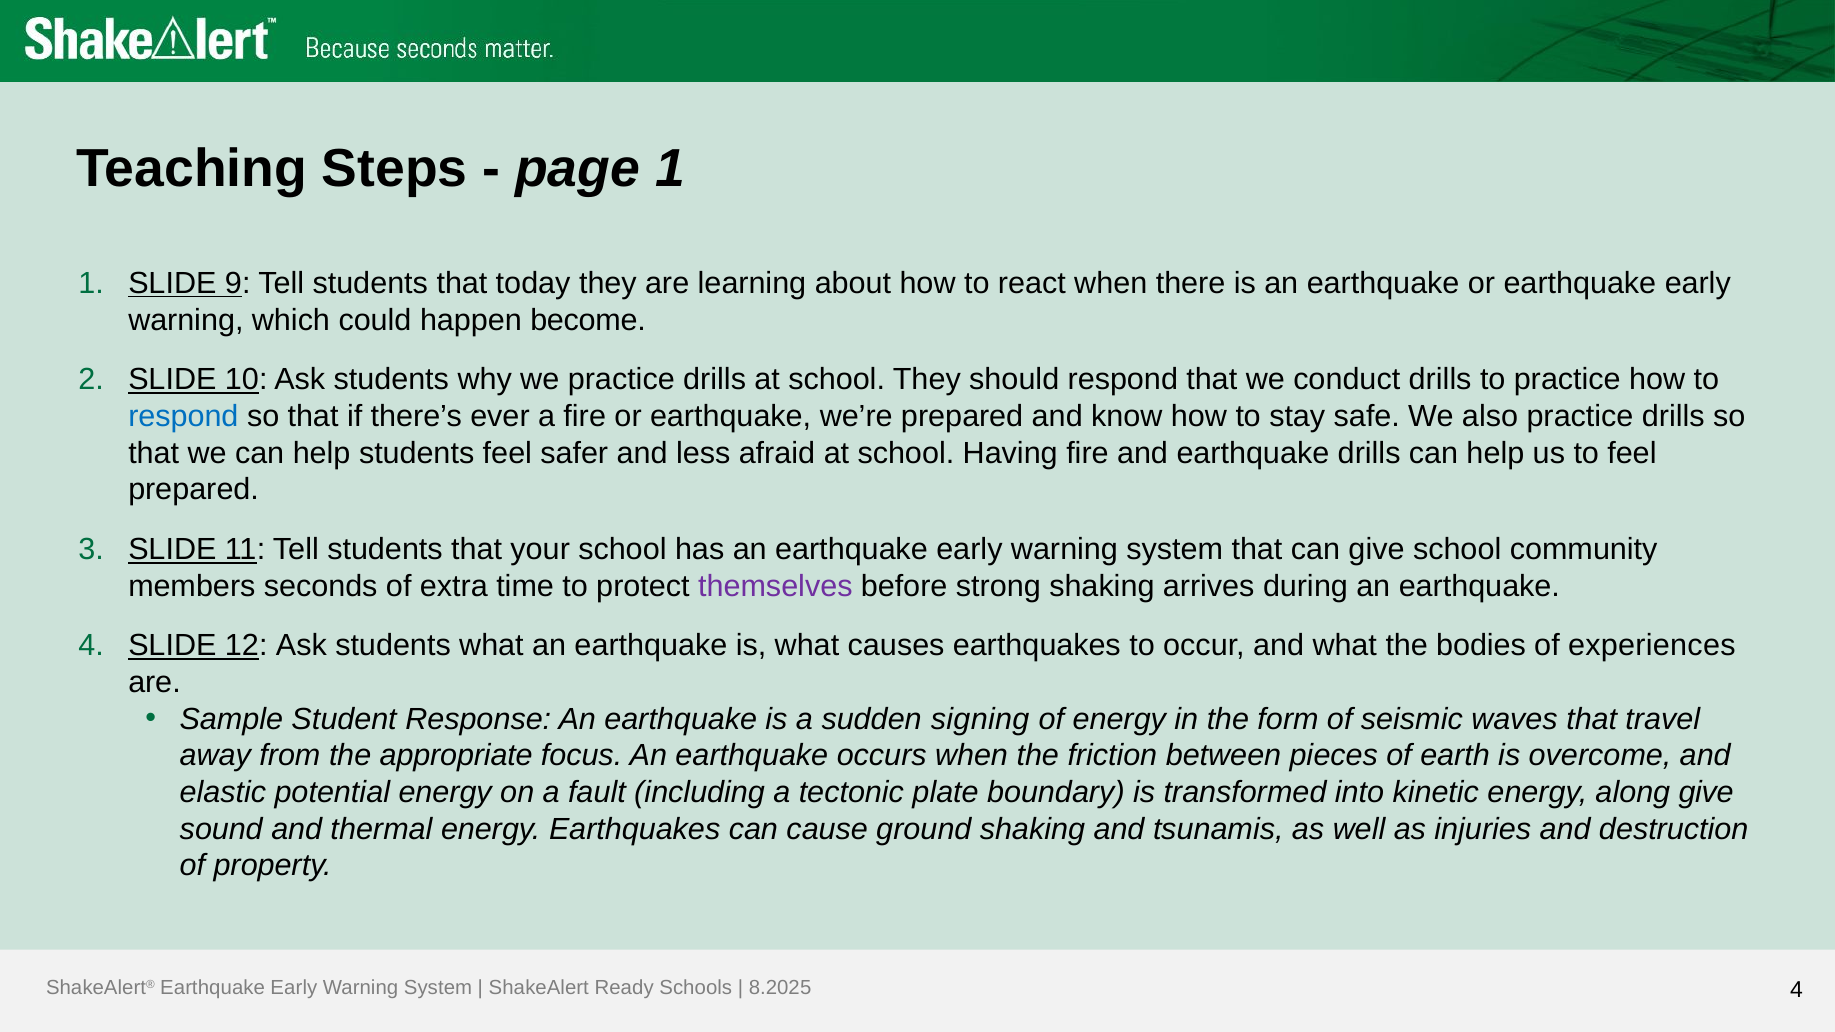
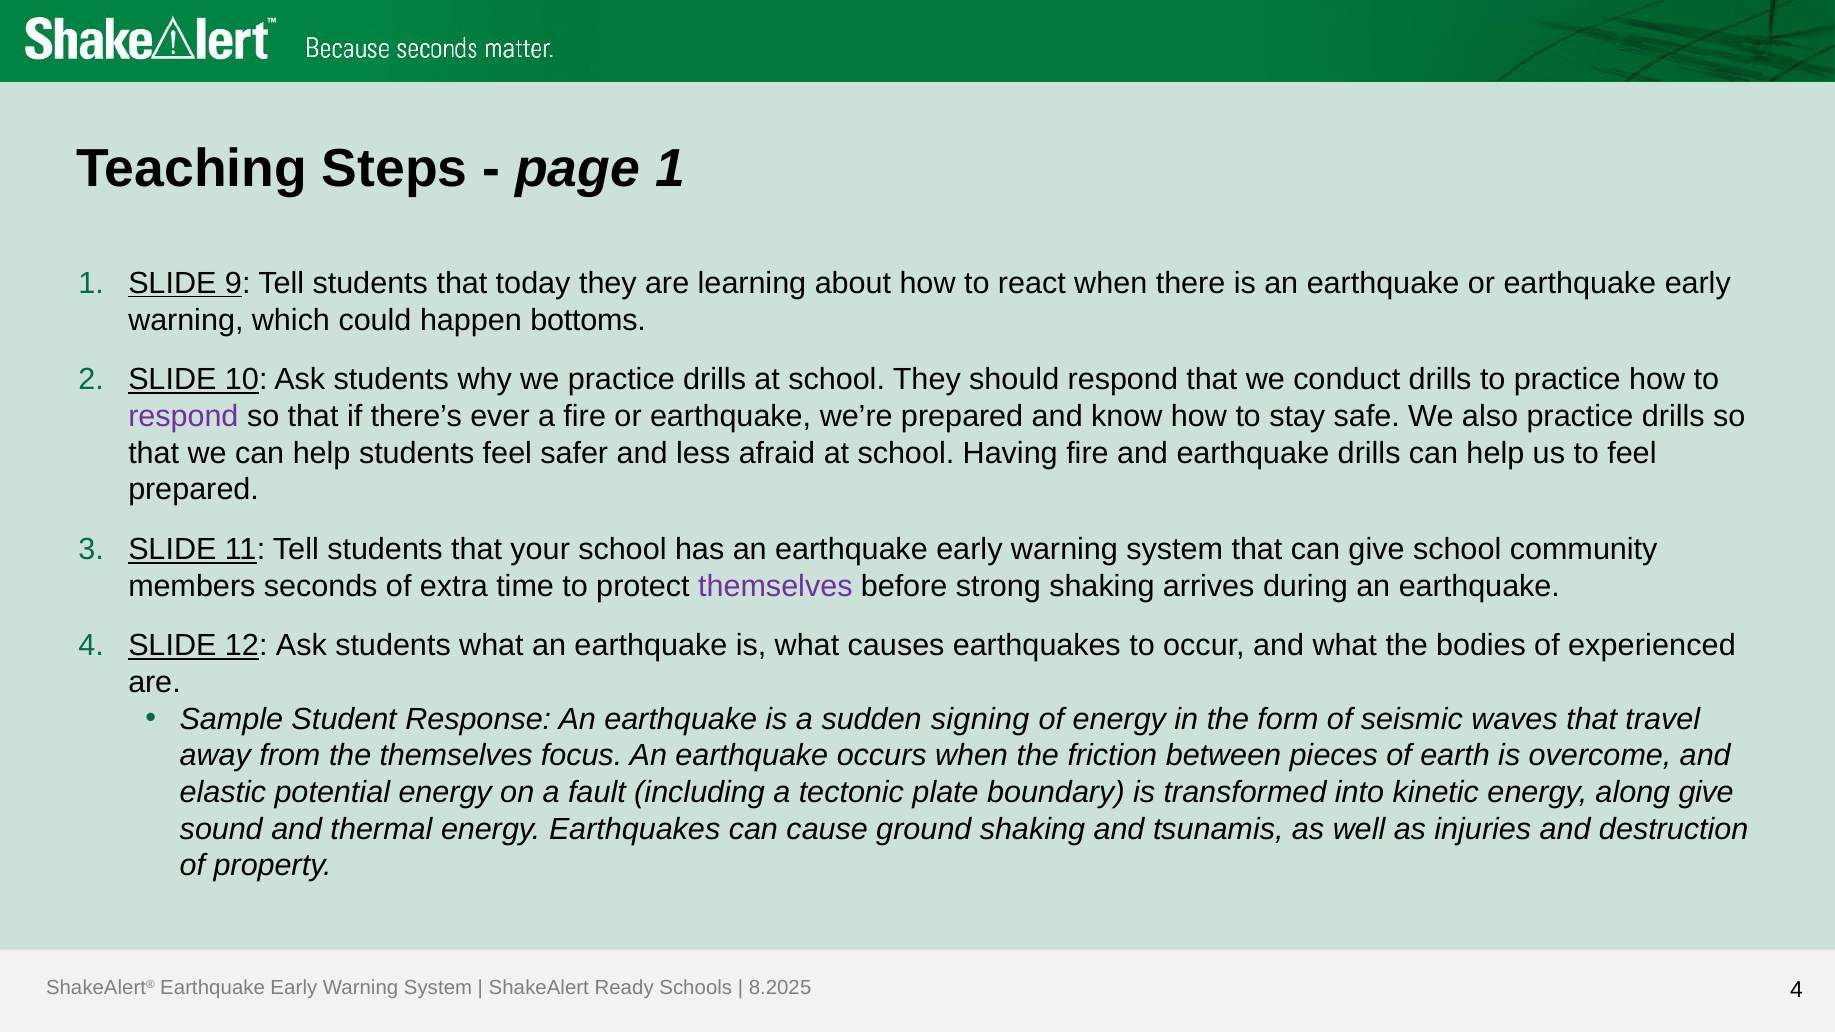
become: become -> bottoms
respond at (183, 416) colour: blue -> purple
experiences: experiences -> experienced
the appropriate: appropriate -> themselves
